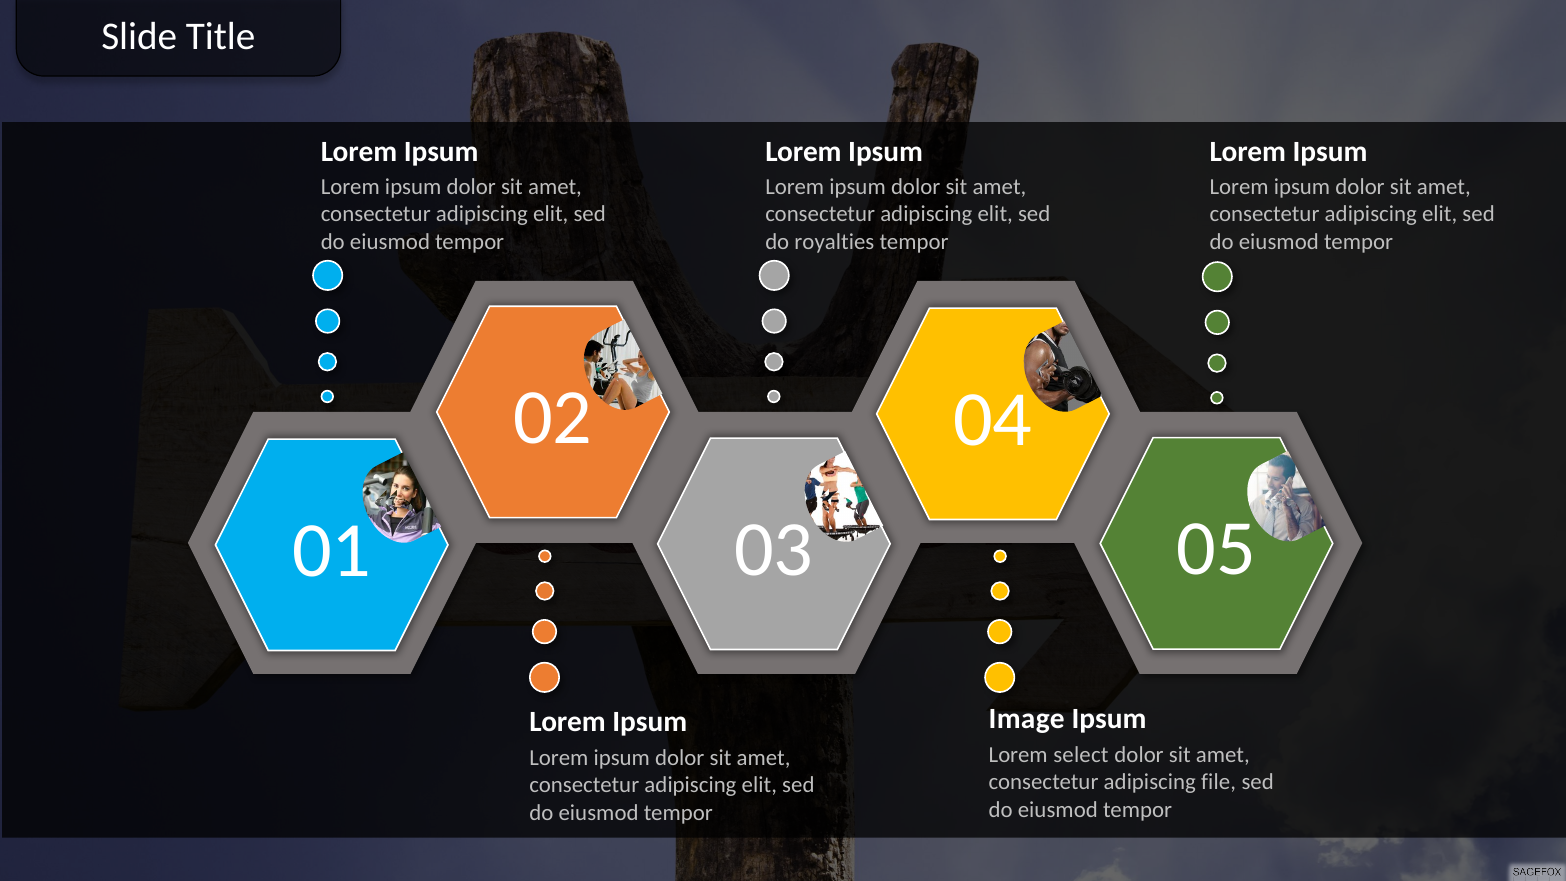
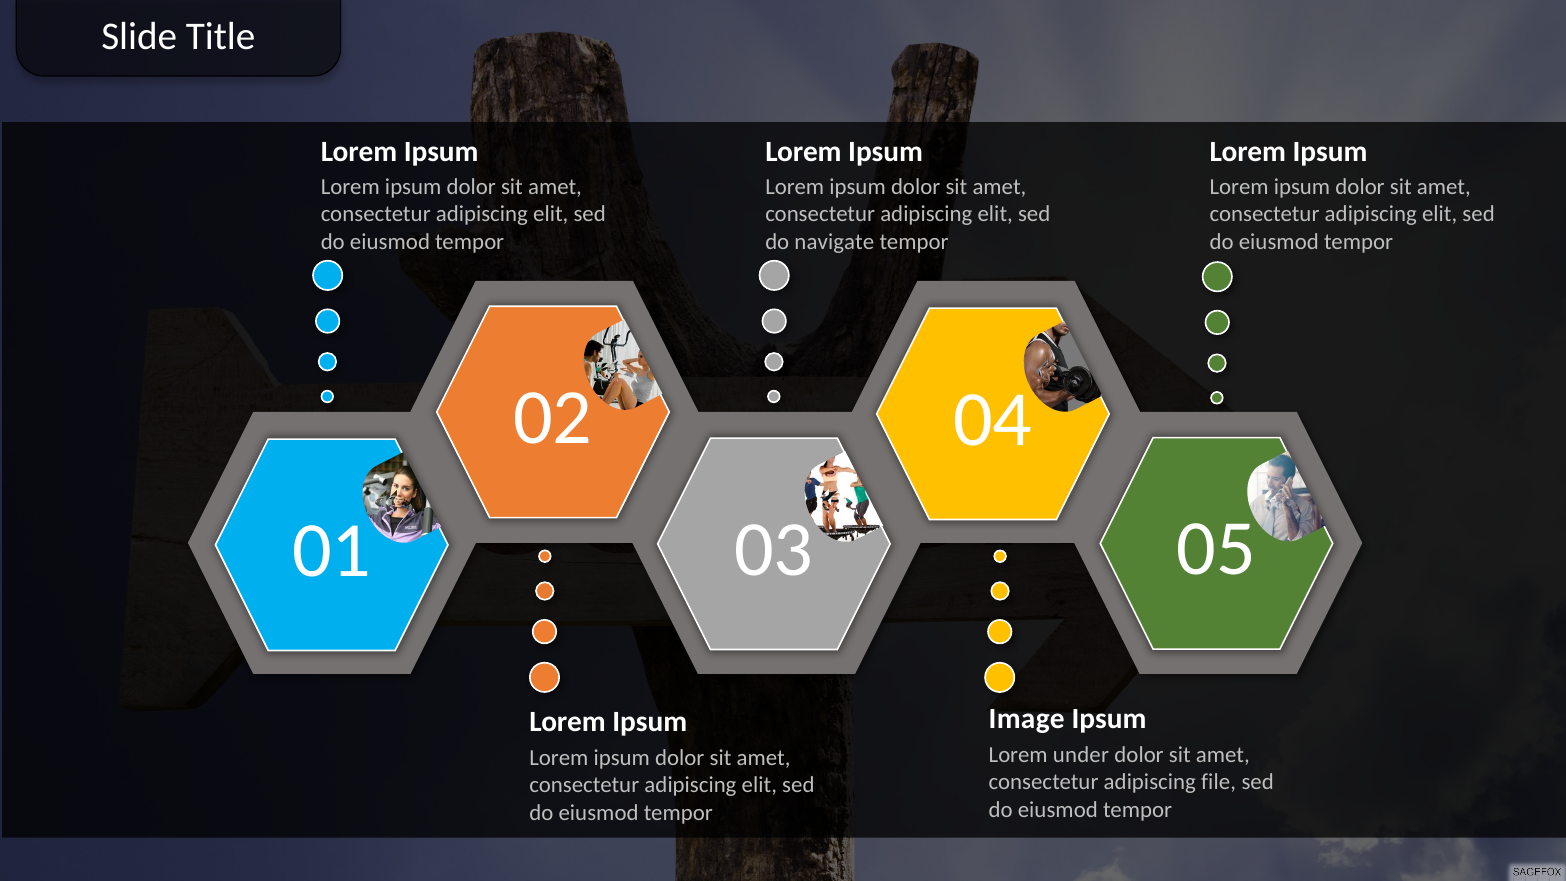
royalties: royalties -> navigate
select: select -> under
